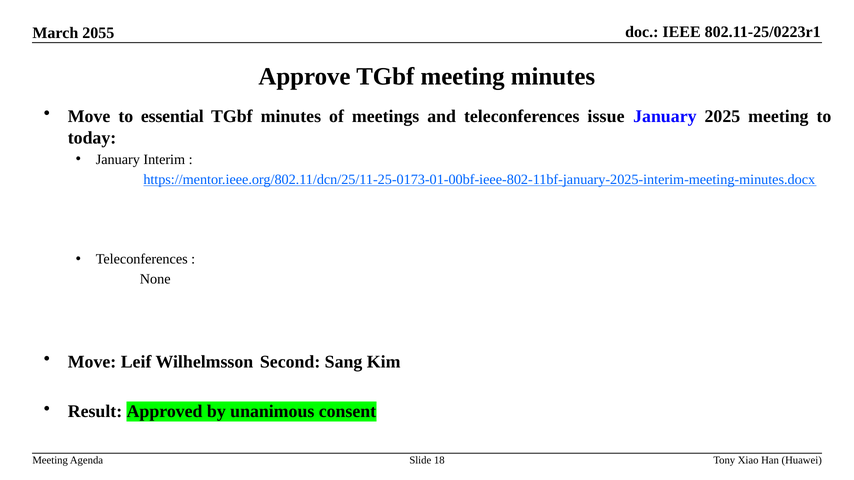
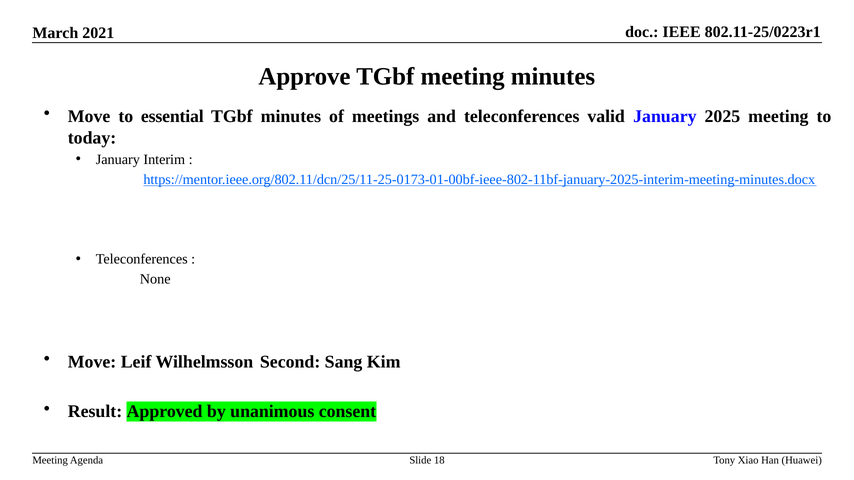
2055: 2055 -> 2021
issue: issue -> valid
